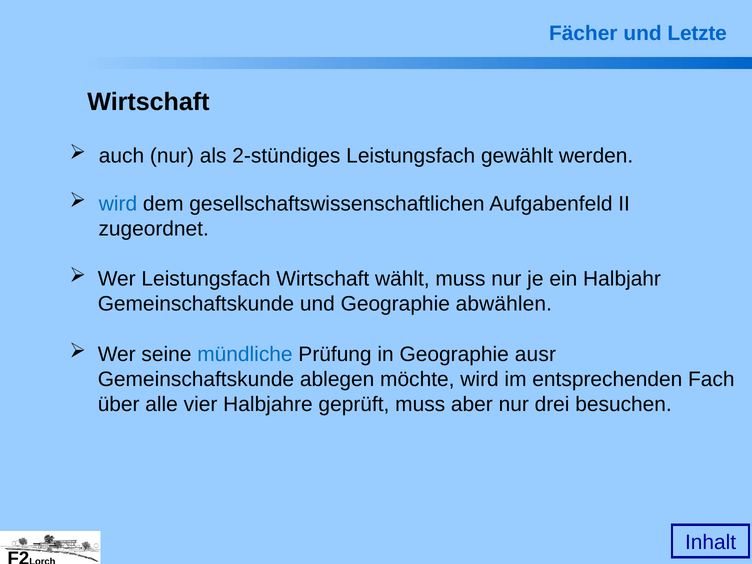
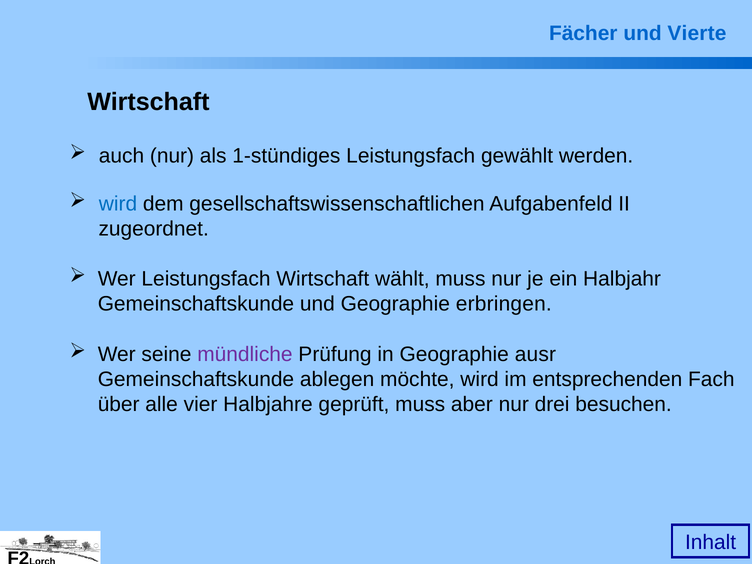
Letzte: Letzte -> Vierte
2-stündiges: 2-stündiges -> 1-stündiges
abwählen: abwählen -> erbringen
mündliche colour: blue -> purple
